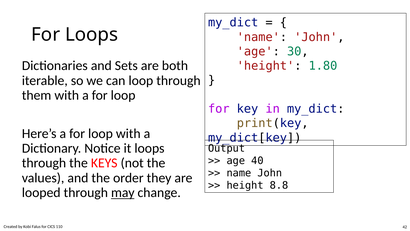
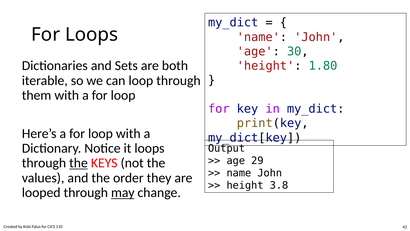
40: 40 -> 29
the at (79, 163) underline: none -> present
8.8: 8.8 -> 3.8
